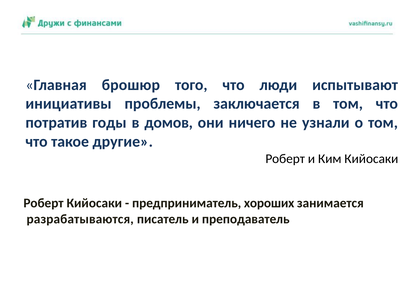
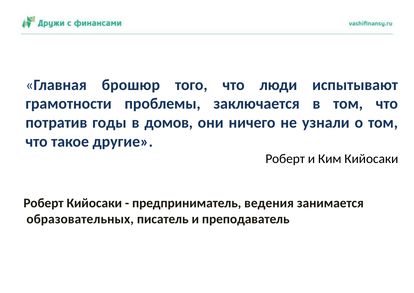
инициативы: инициативы -> грамотности
хороших: хороших -> ведения
разрабатываются: разрабатываются -> образовательных
